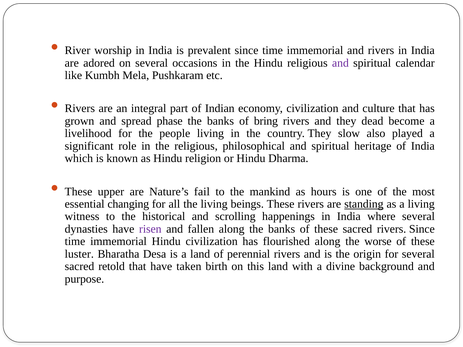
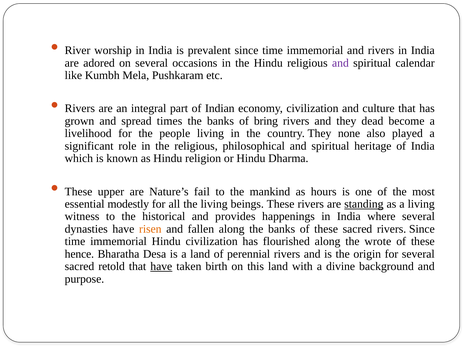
phase: phase -> times
slow: slow -> none
changing: changing -> modestly
scrolling: scrolling -> provides
risen colour: purple -> orange
worse: worse -> wrote
luster: luster -> hence
have at (161, 267) underline: none -> present
